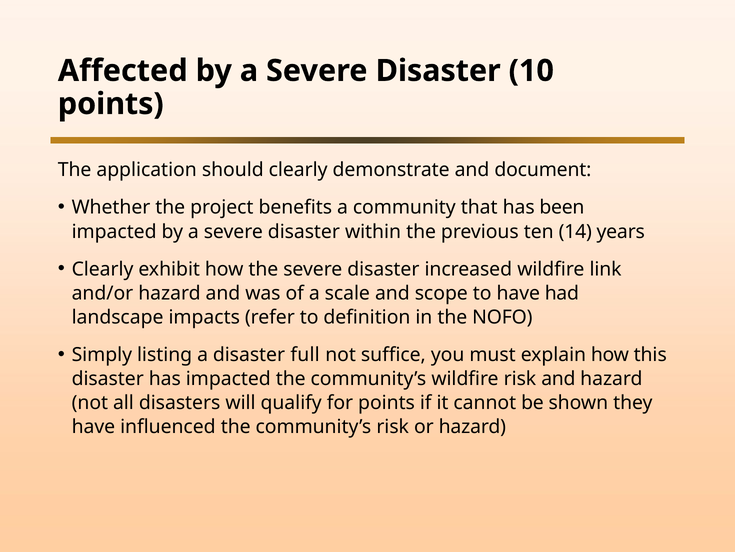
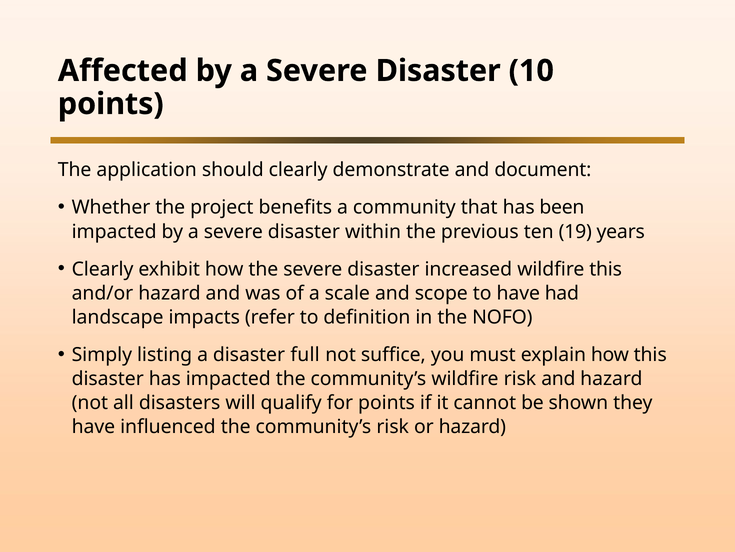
14: 14 -> 19
wildfire link: link -> this
